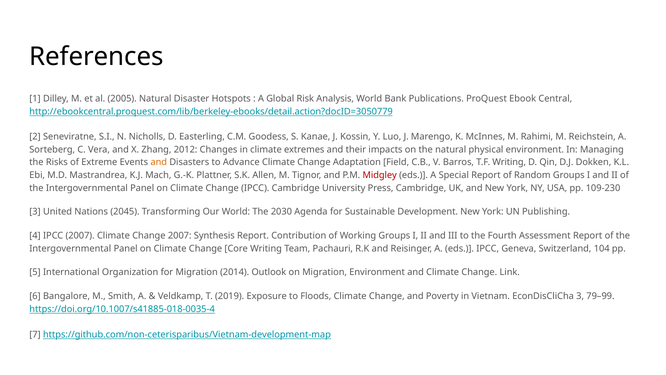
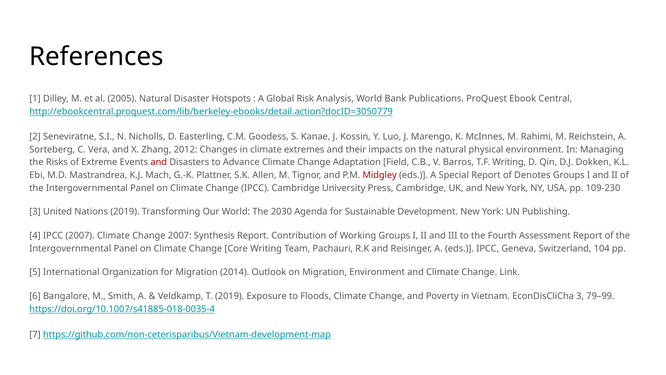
and at (159, 162) colour: orange -> red
Random: Random -> Denotes
Nations 2045: 2045 -> 2019
